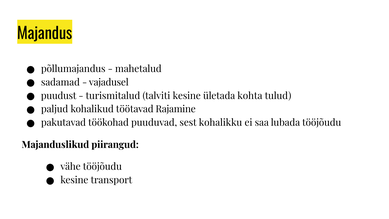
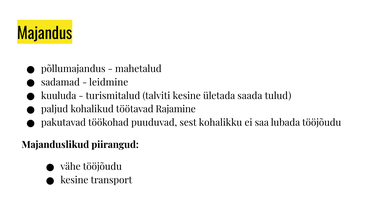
vajadusel: vajadusel -> leidmine
puudust: puudust -> kuuluda
kohta: kohta -> saada
